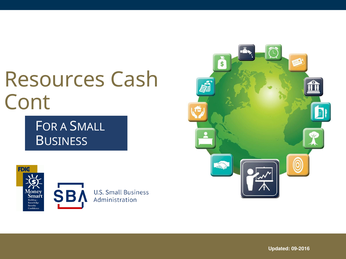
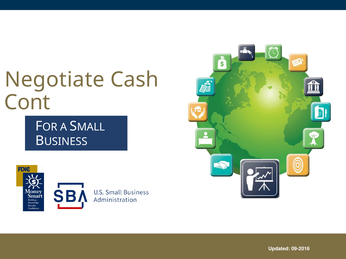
Resources: Resources -> Negotiate
